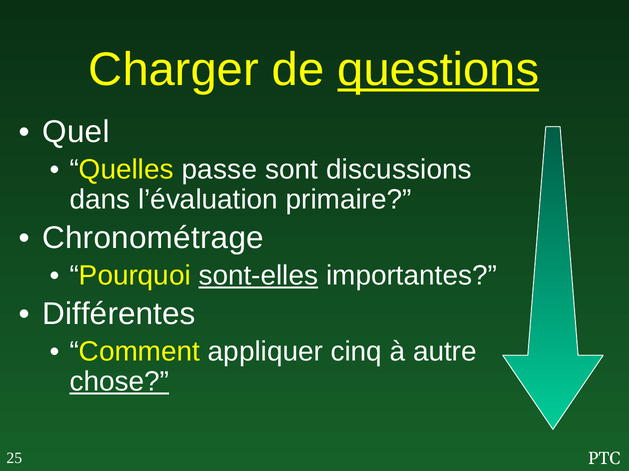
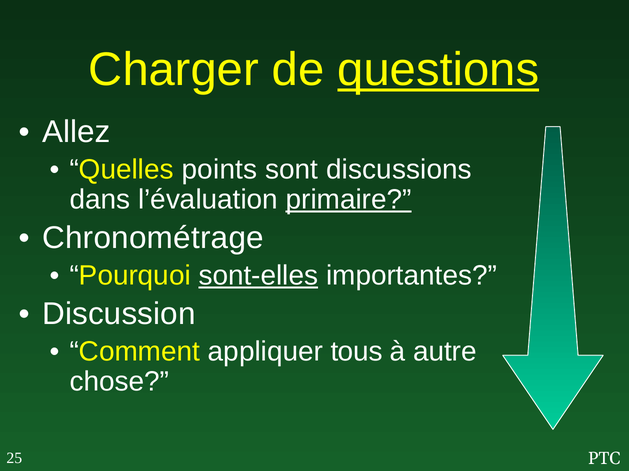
Quel: Quel -> Allez
passe: passe -> points
primaire underline: none -> present
Différentes: Différentes -> Discussion
cinq: cinq -> tous
chose underline: present -> none
